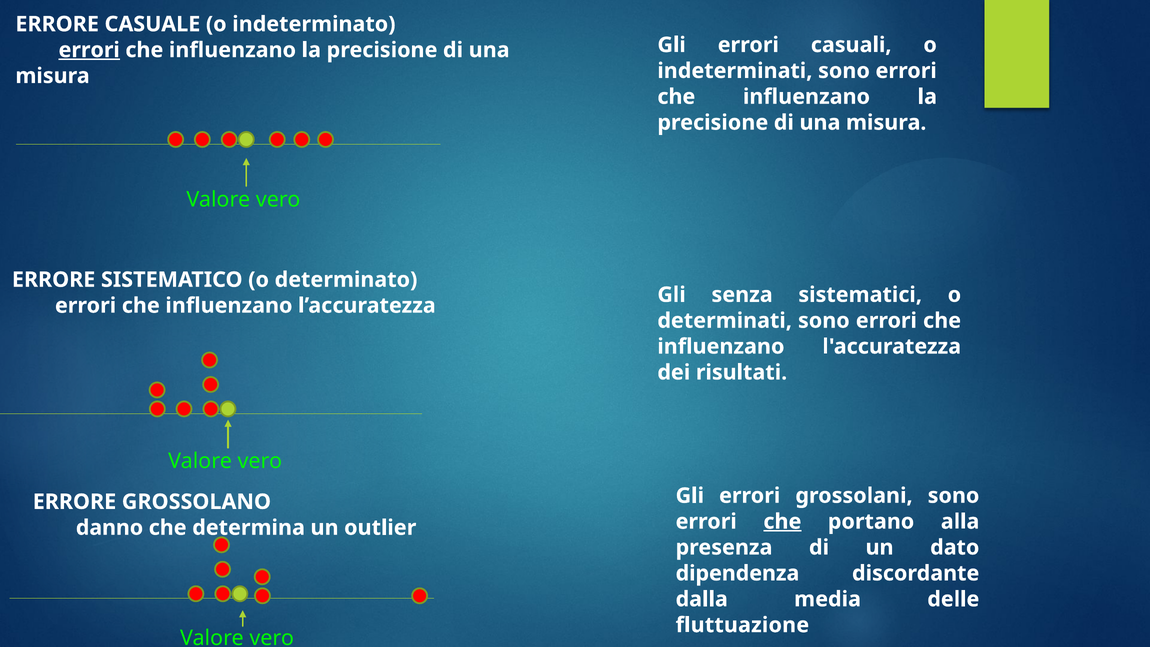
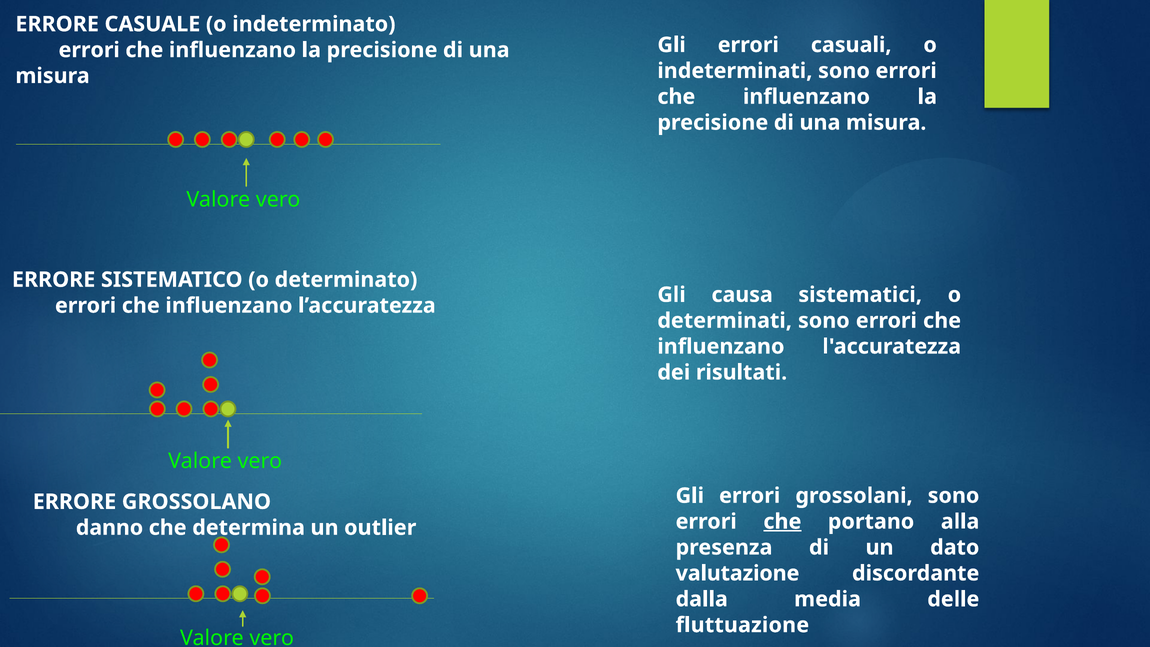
errori at (89, 50) underline: present -> none
senza: senza -> causa
dipendenza: dipendenza -> valutazione
